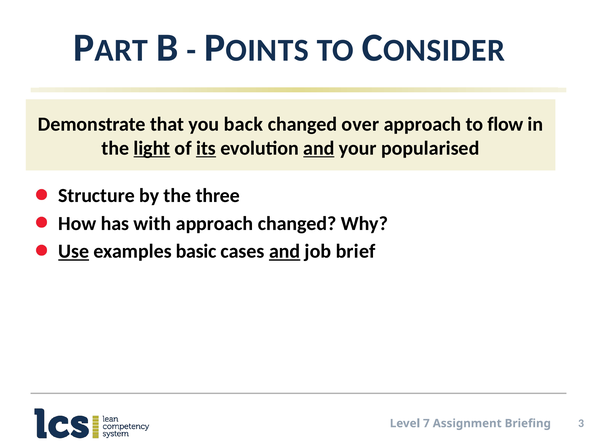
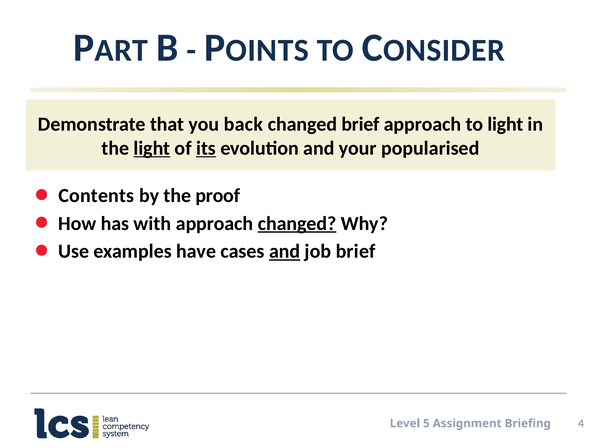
changed over: over -> brief
to flow: flow -> light
and at (319, 148) underline: present -> none
Structure: Structure -> Contents
three: three -> proof
changed at (297, 223) underline: none -> present
Use underline: present -> none
basic: basic -> have
7: 7 -> 5
3: 3 -> 4
